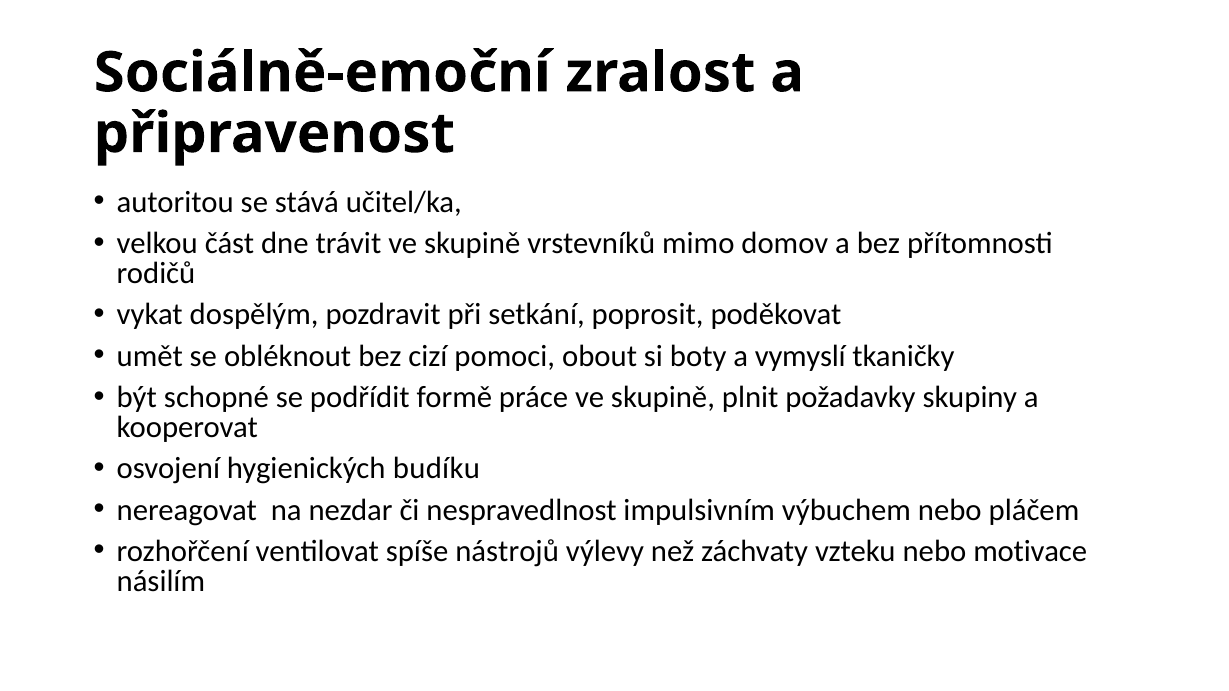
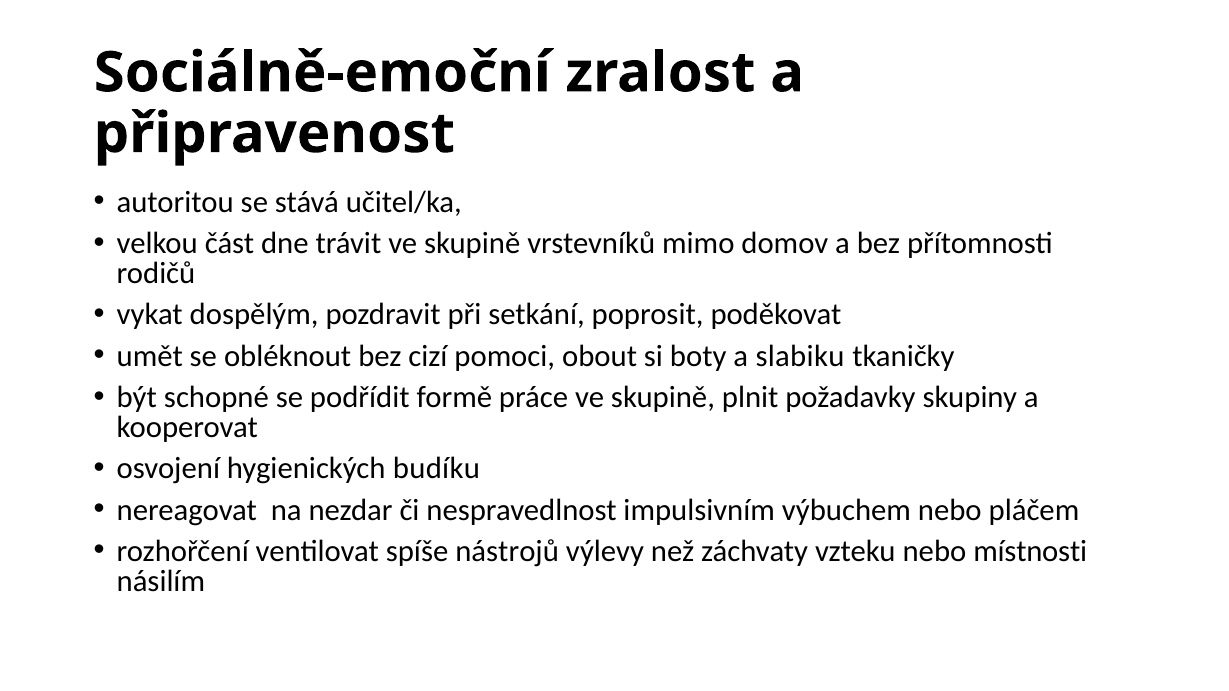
vymyslí: vymyslí -> slabiku
motivace: motivace -> místnosti
